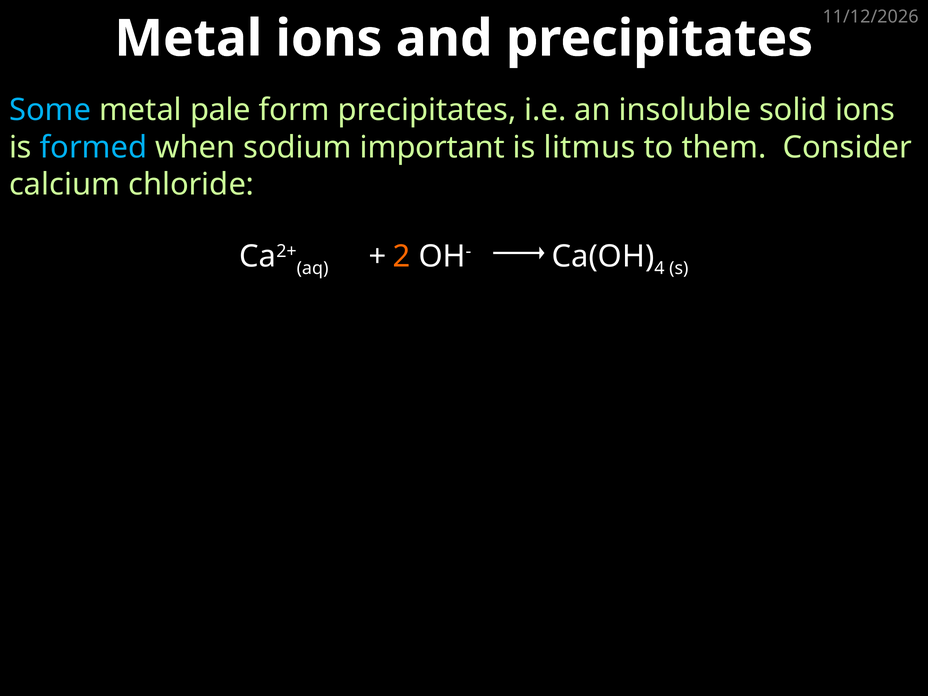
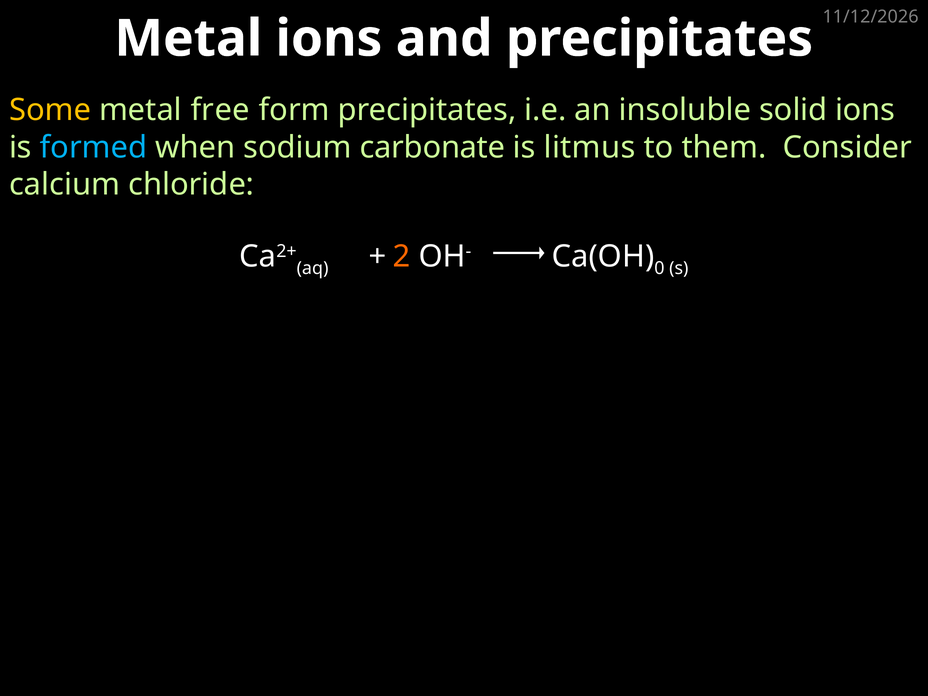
Some colour: light blue -> yellow
pale: pale -> free
important: important -> carbonate
4: 4 -> 0
